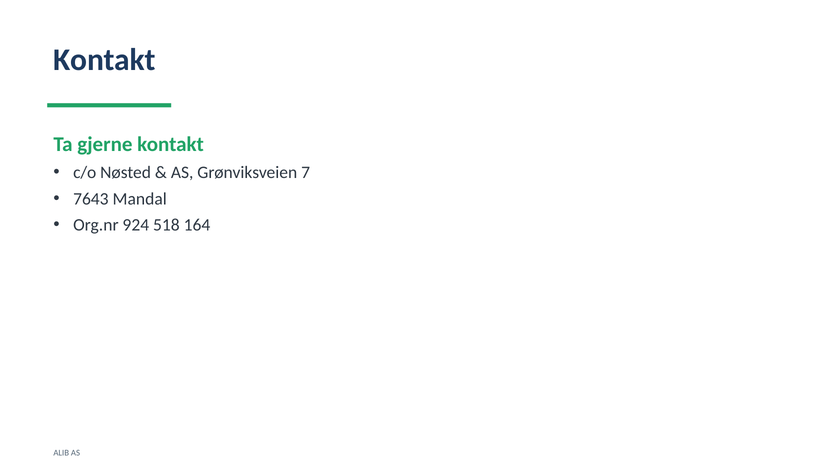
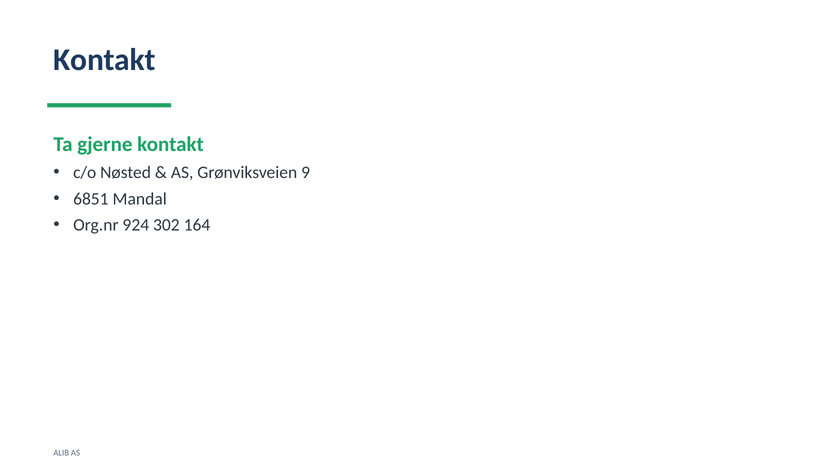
7: 7 -> 9
7643: 7643 -> 6851
518: 518 -> 302
